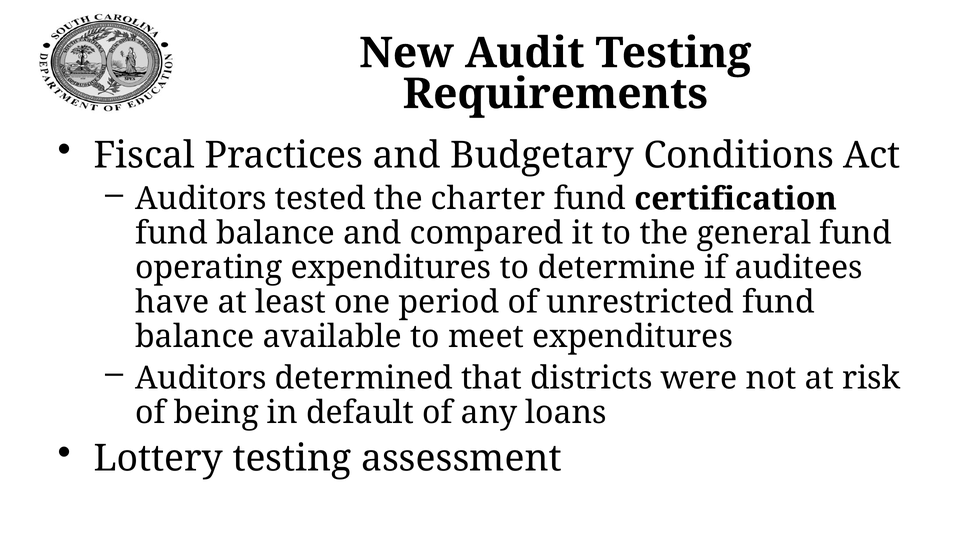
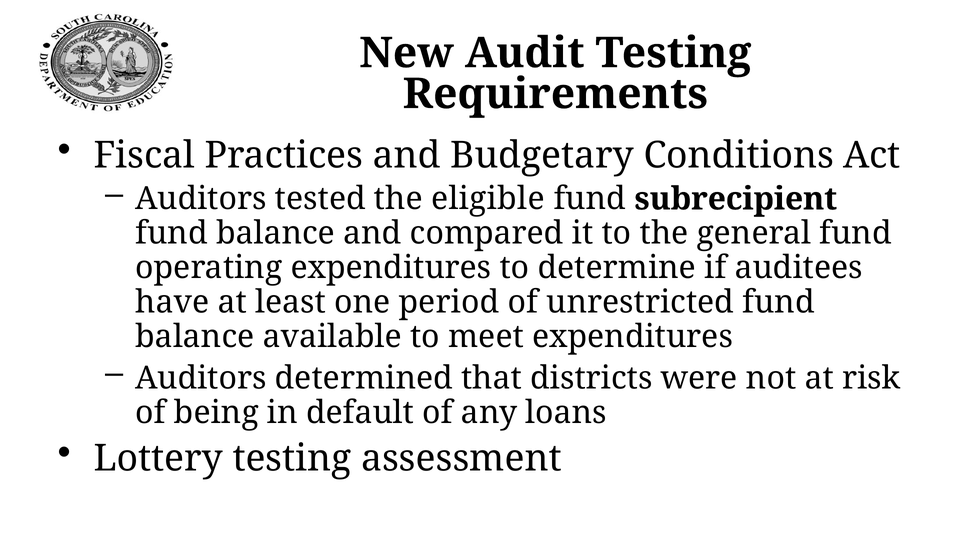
charter: charter -> eligible
certification: certification -> subrecipient
